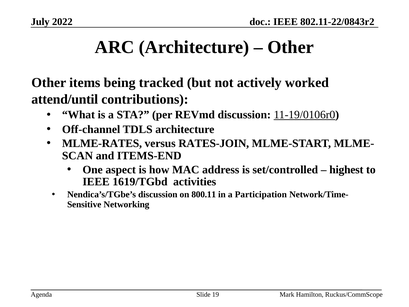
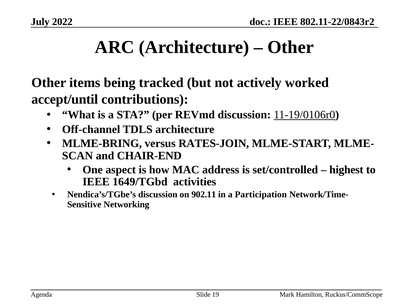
attend/until: attend/until -> accept/until
MLME-RATES: MLME-RATES -> MLME-BRING
ITEMS-END: ITEMS-END -> CHAIR-END
1619/TGbd: 1619/TGbd -> 1649/TGbd
800.11: 800.11 -> 902.11
